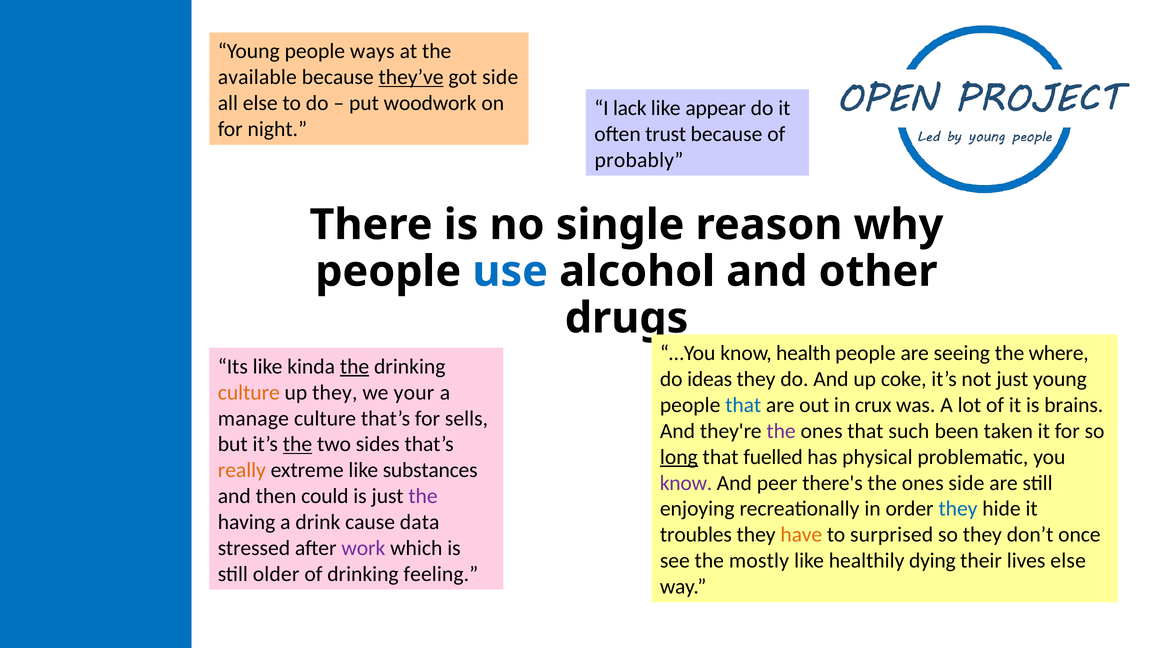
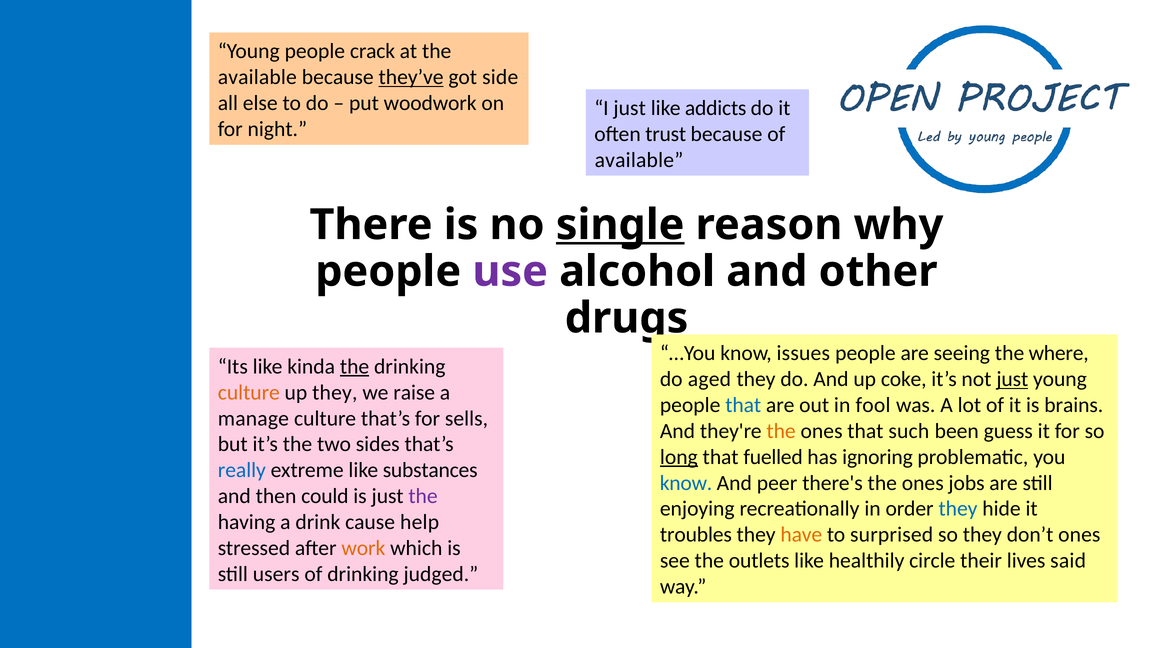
ways: ways -> crack
I lack: lack -> just
appear: appear -> addicts
probably at (639, 160): probably -> available
single underline: none -> present
use colour: blue -> purple
health: health -> issues
ideas: ideas -> aged
just at (1012, 379) underline: none -> present
your: your -> raise
crux: crux -> fool
the at (781, 431) colour: purple -> orange
taken: taken -> guess
the at (297, 444) underline: present -> none
physical: physical -> ignoring
really colour: orange -> blue
know at (686, 483) colour: purple -> blue
ones side: side -> jobs
data: data -> help
don’t once: once -> ones
work colour: purple -> orange
mostly: mostly -> outlets
dying: dying -> circle
lives else: else -> said
older: older -> users
feeling: feeling -> judged
